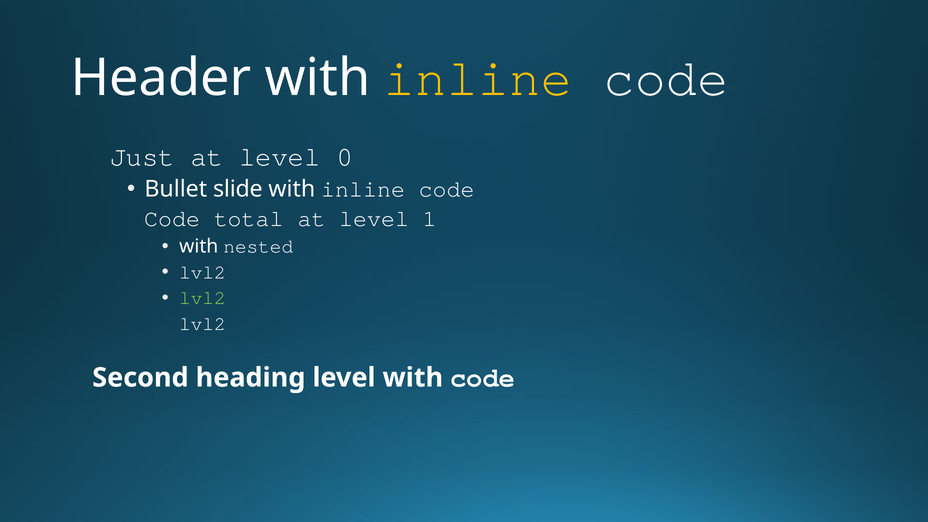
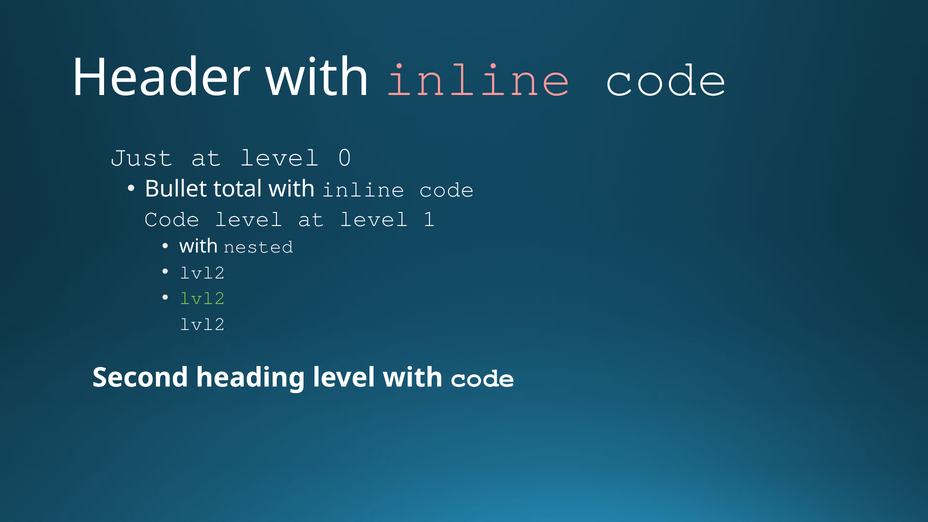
inline at (478, 78) colour: yellow -> pink
slide: slide -> total
Code total: total -> level
